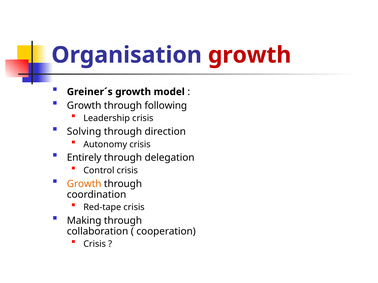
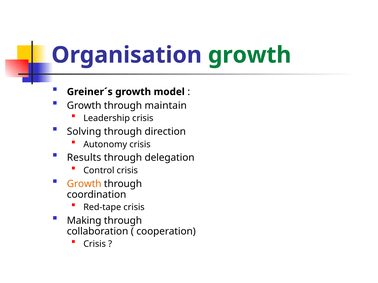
growth at (250, 55) colour: red -> green
following: following -> maintain
Entirely: Entirely -> Results
